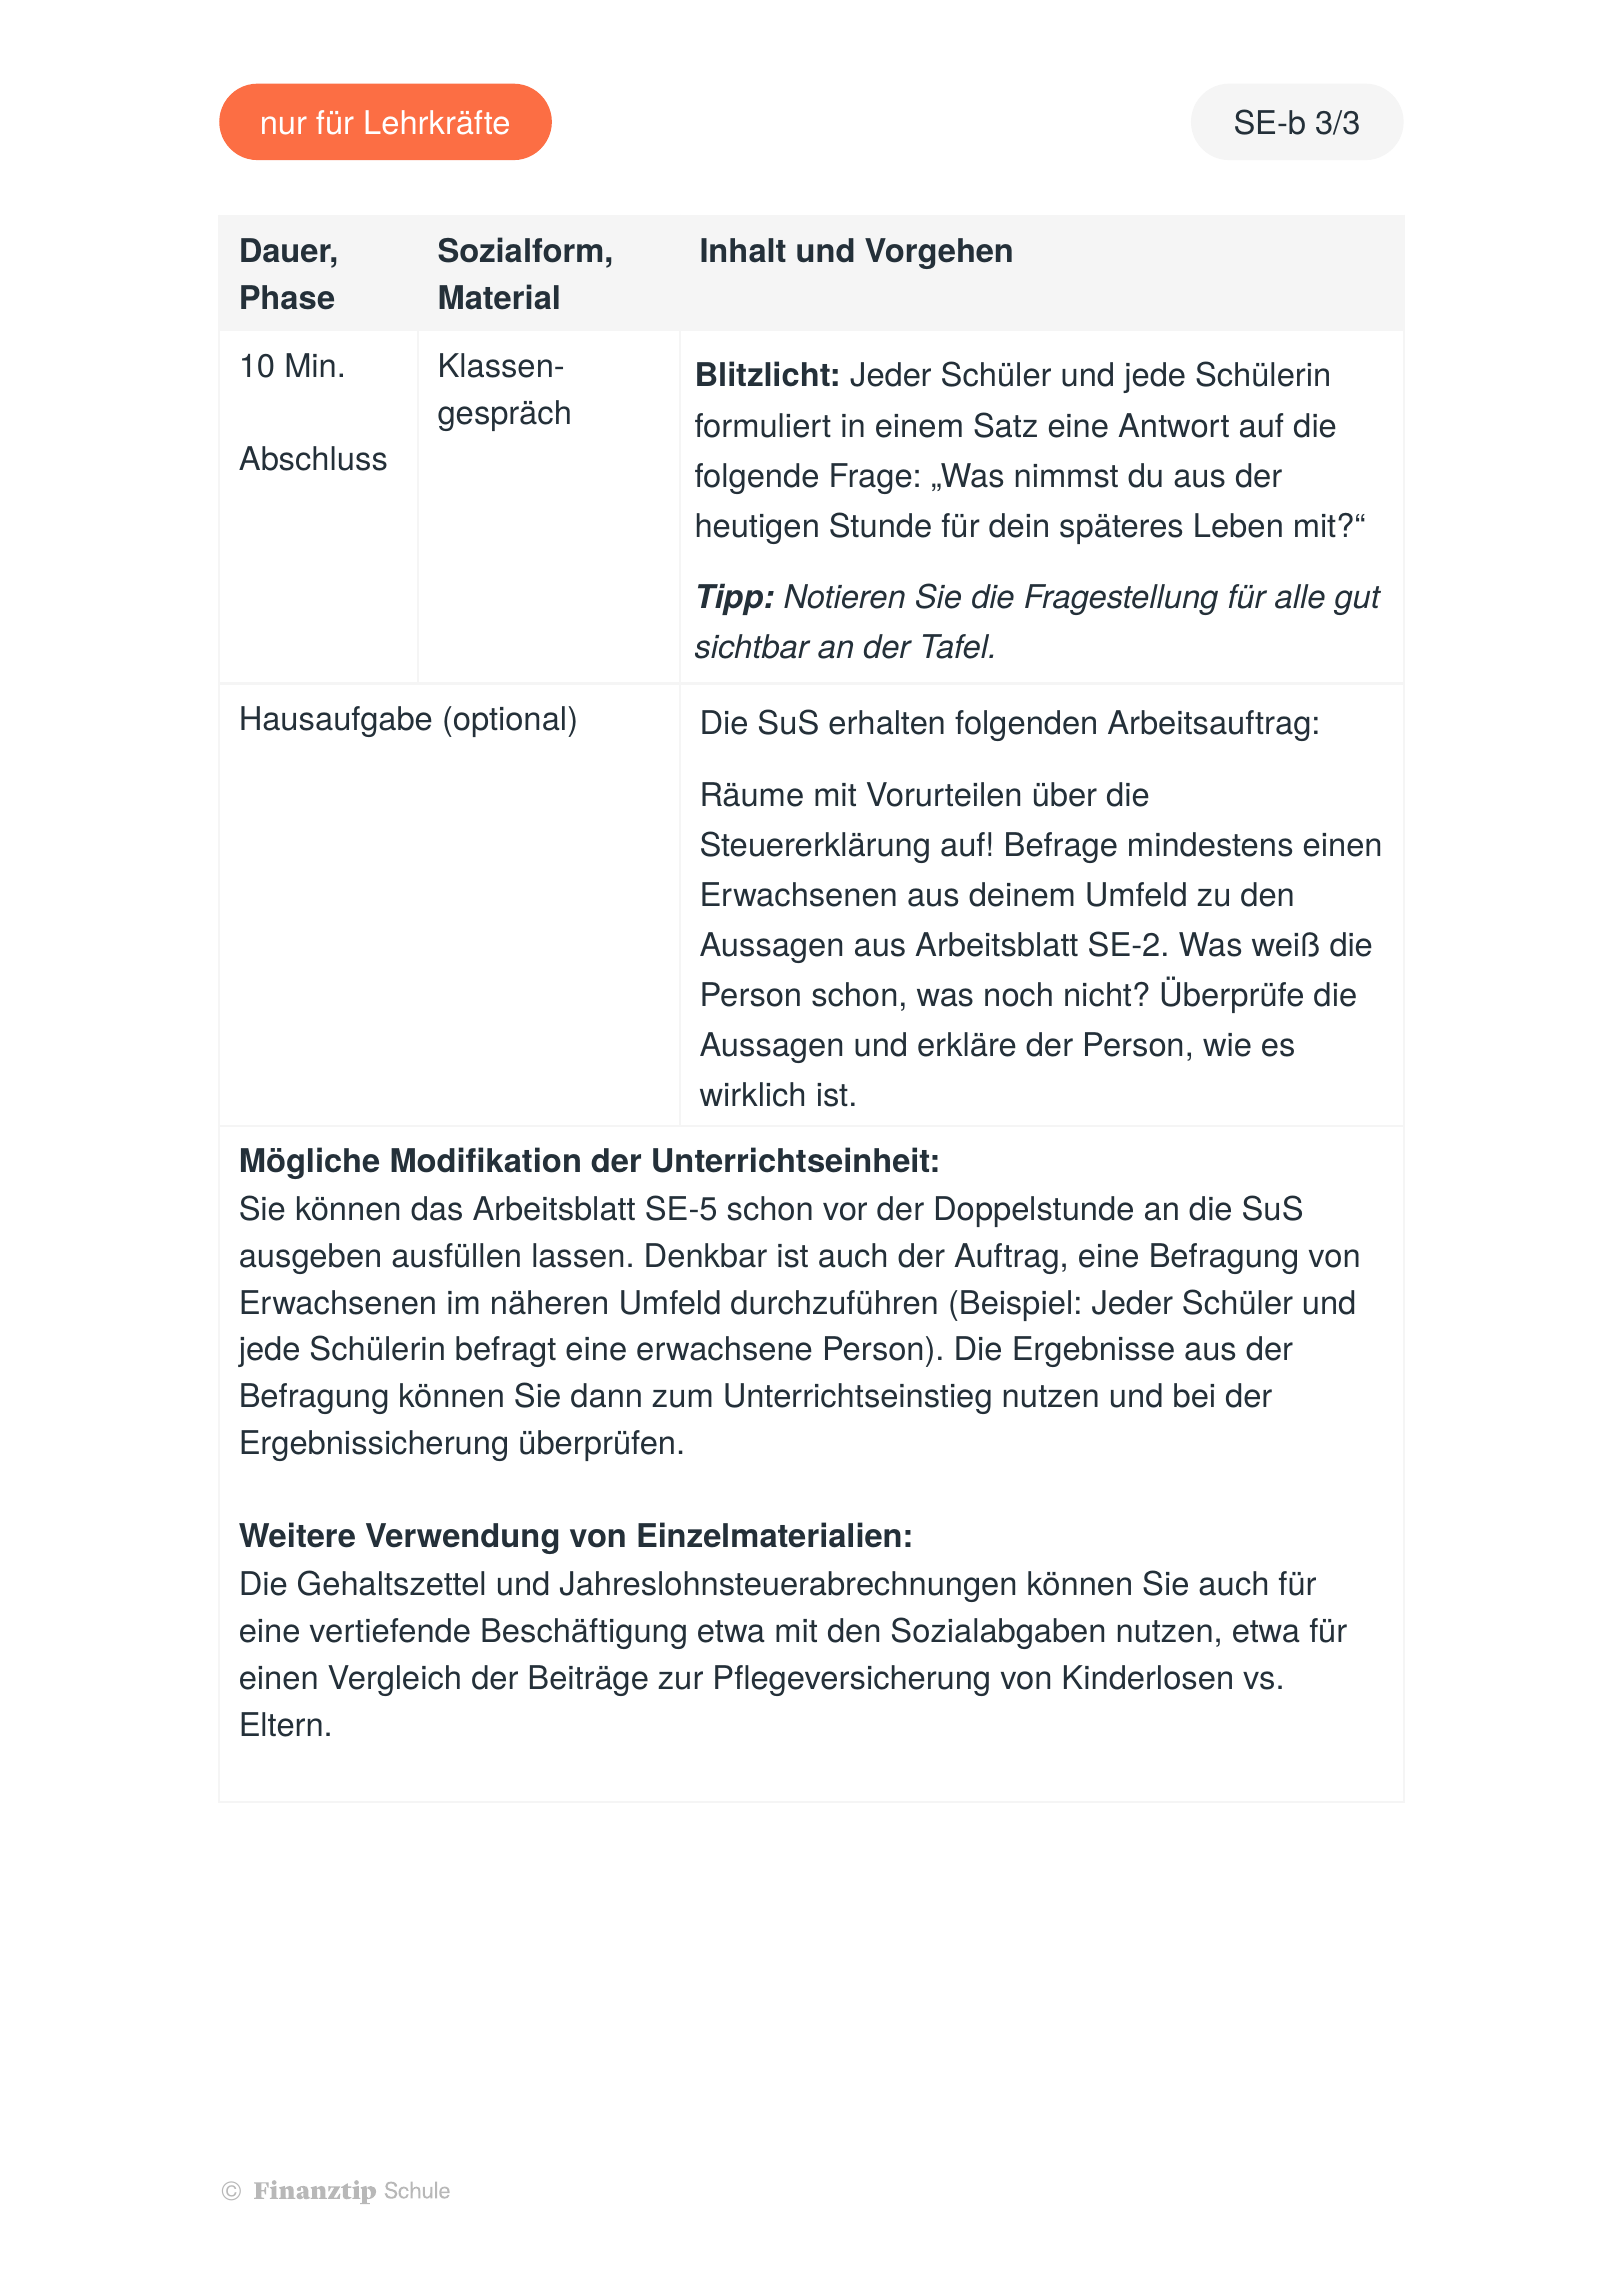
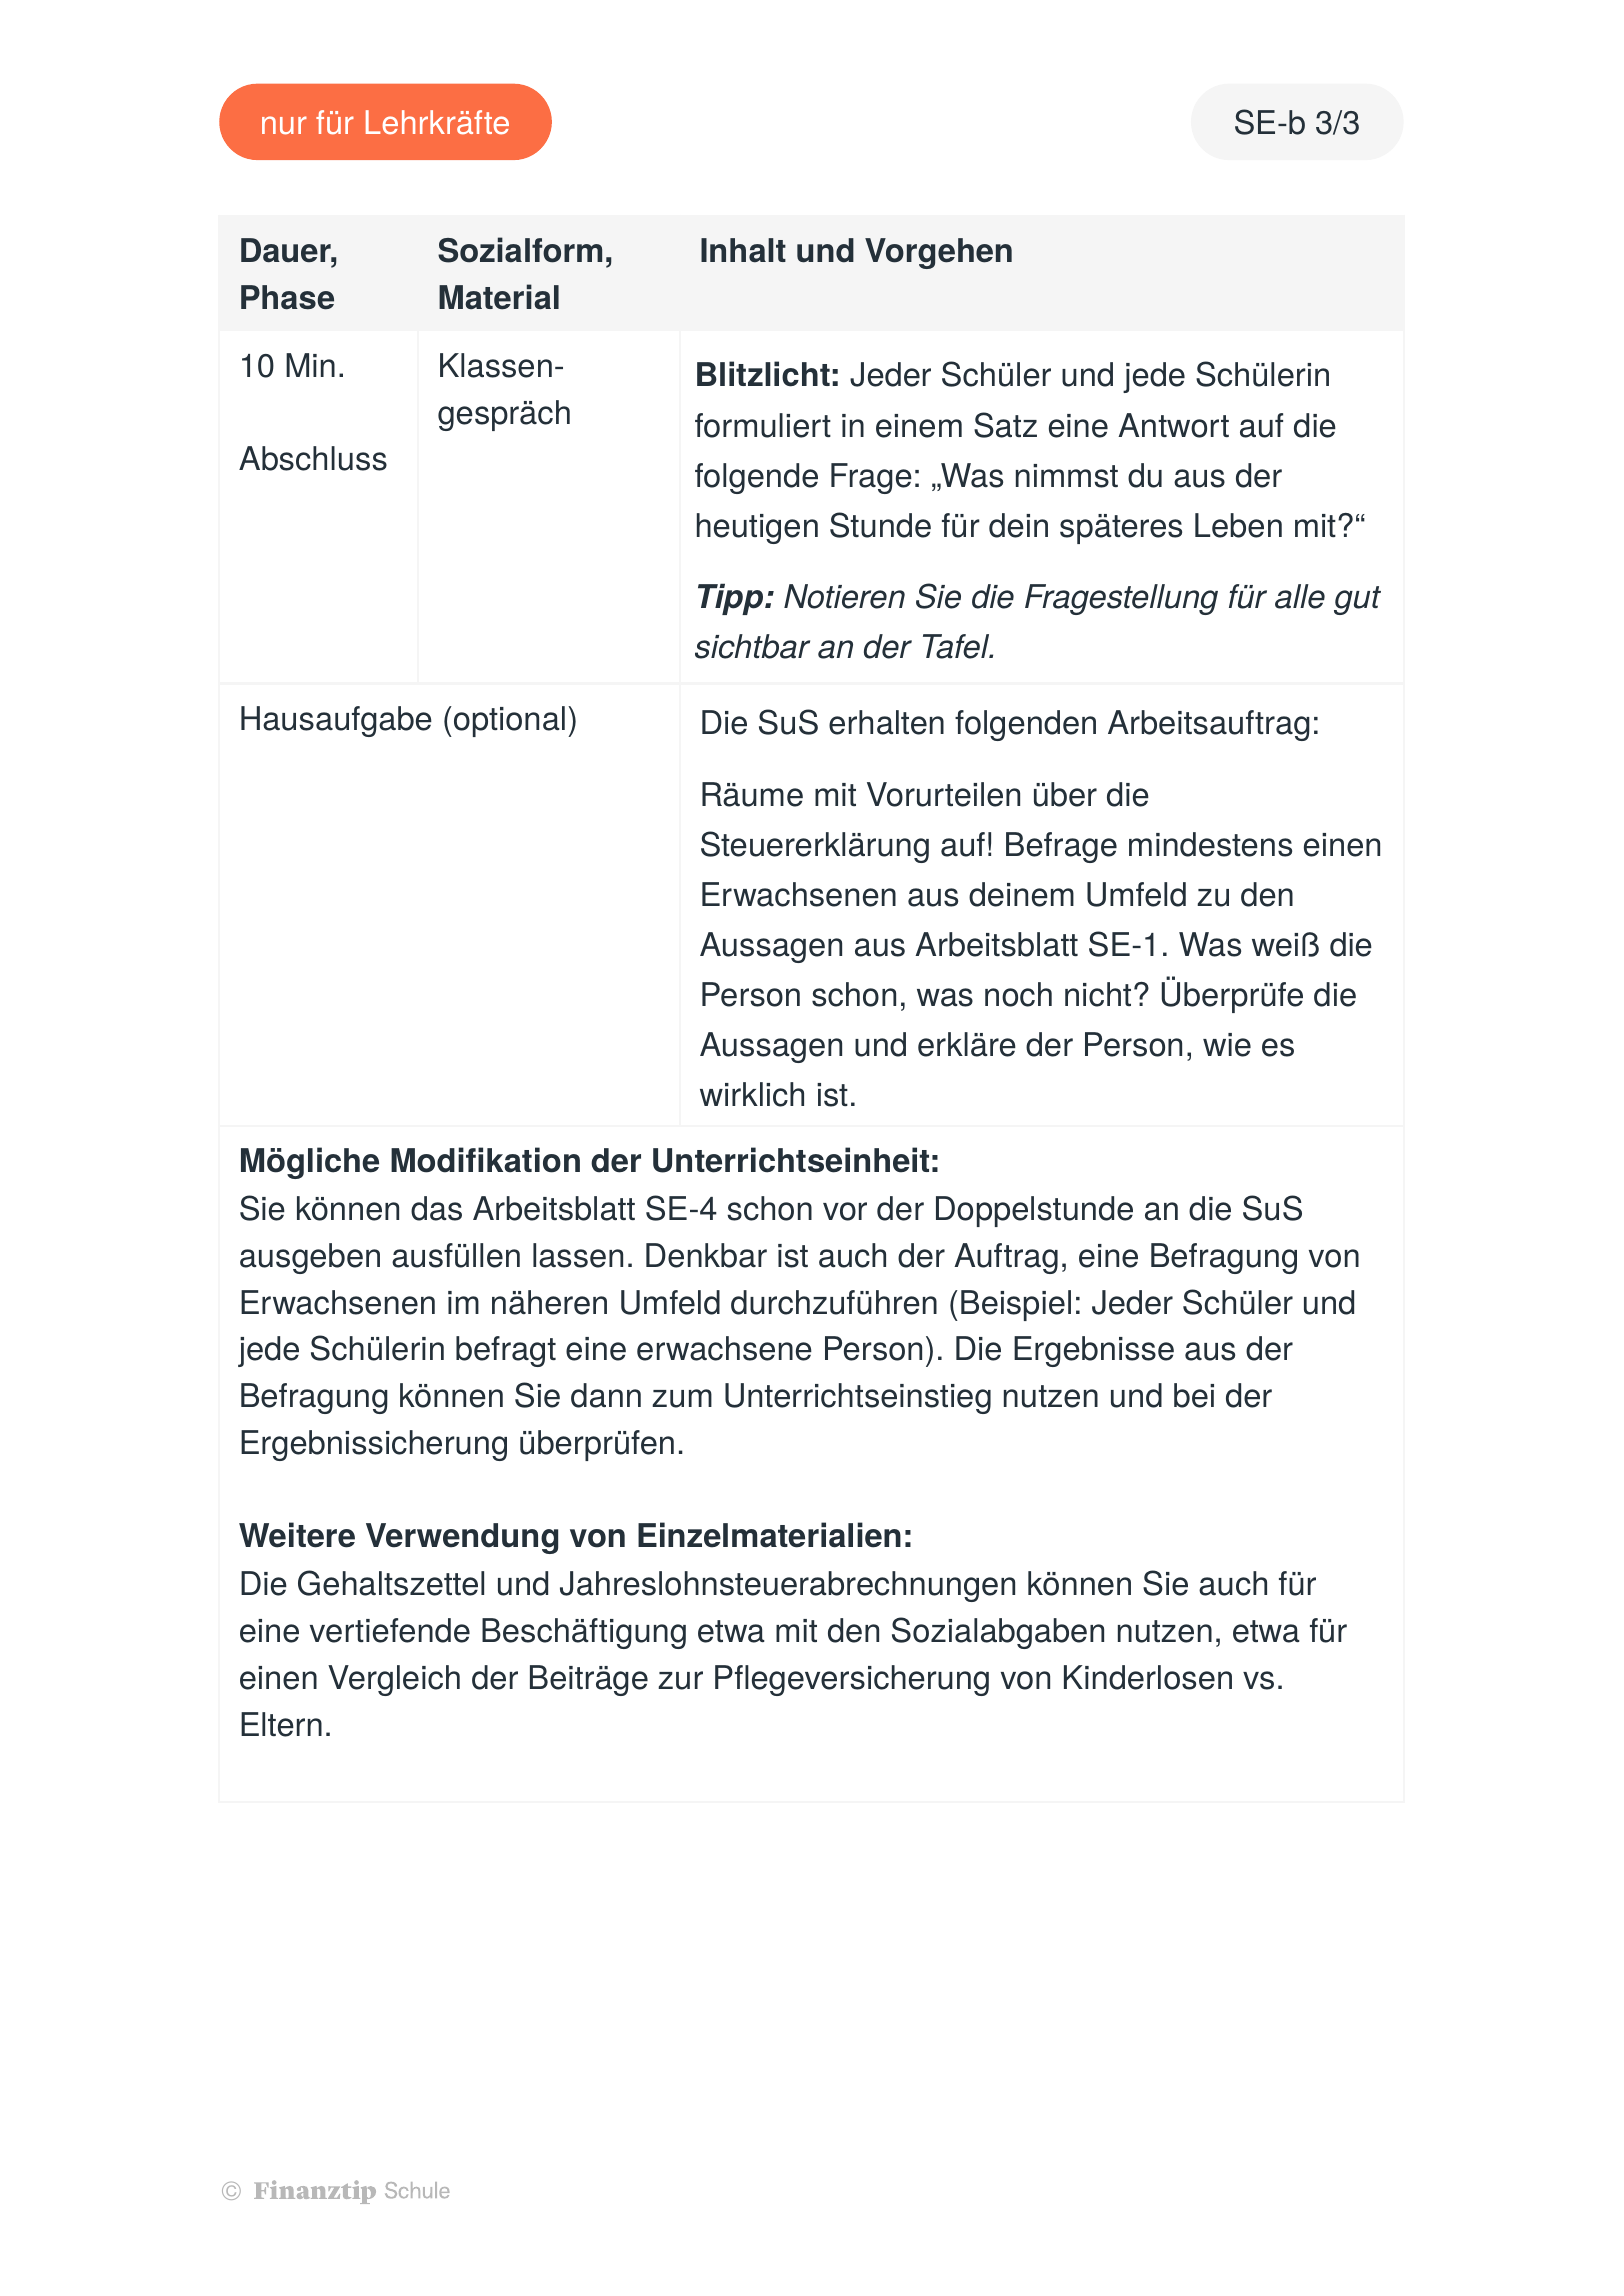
SE-2: SE-2 -> SE-1
SE-5: SE-5 -> SE-4
